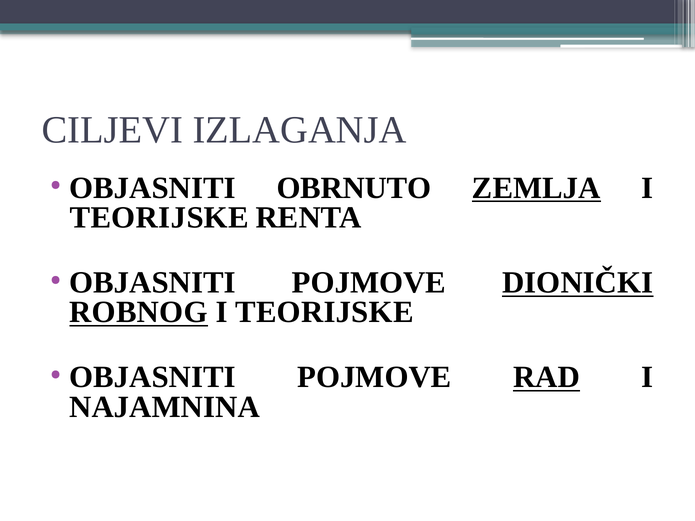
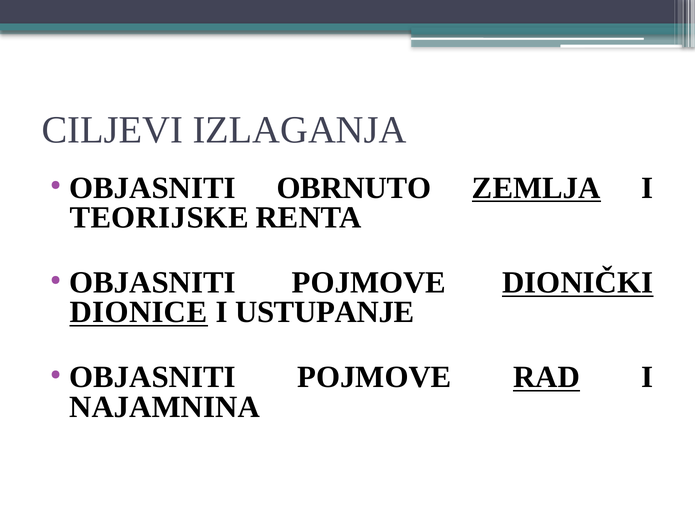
ROBNOG: ROBNOG -> DIONICE
TEORIJSKE at (324, 312): TEORIJSKE -> USTUPANJE
